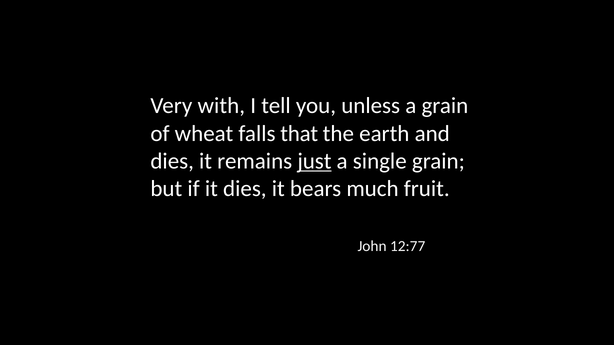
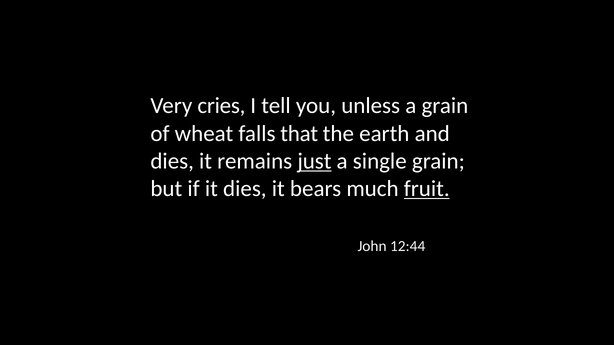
with: with -> cries
fruit underline: none -> present
12:77: 12:77 -> 12:44
